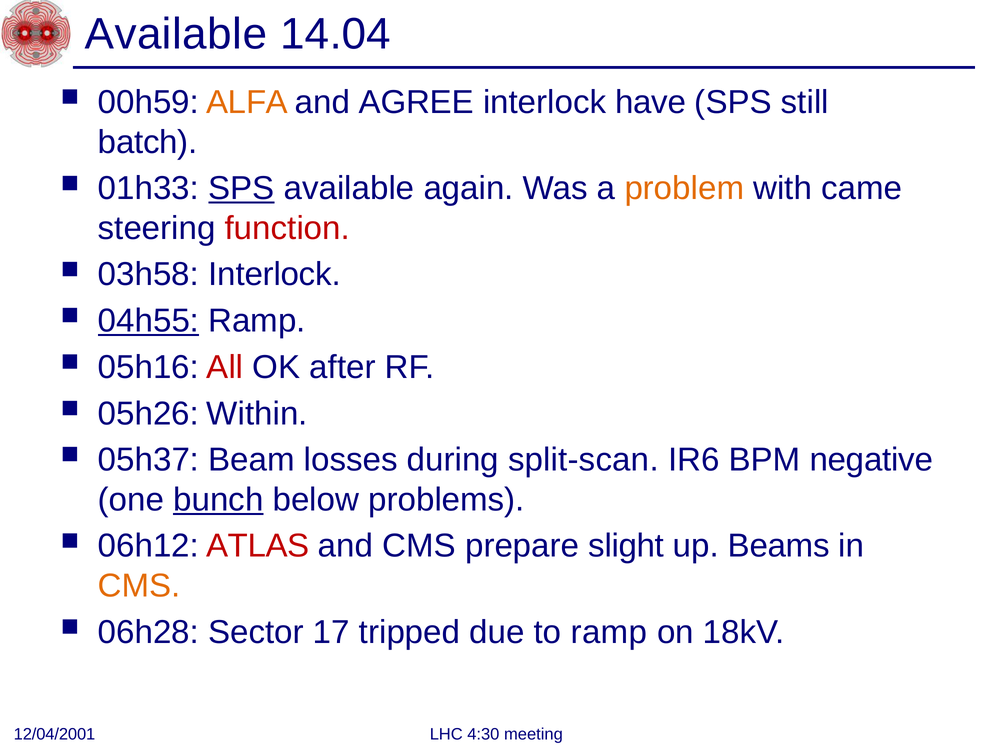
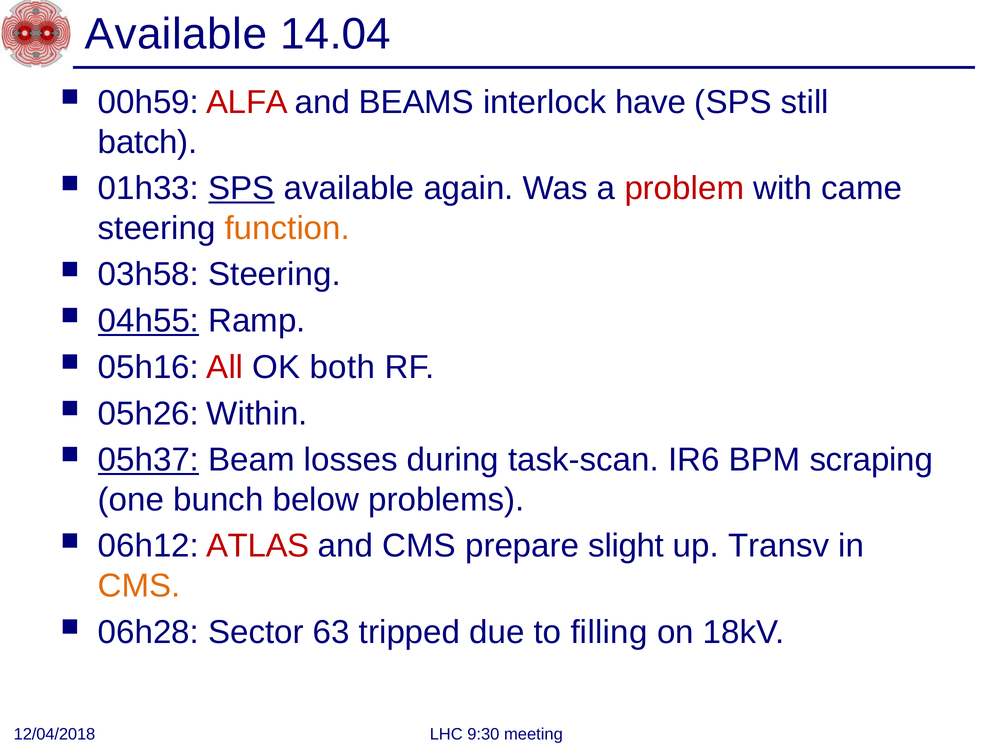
ALFA colour: orange -> red
AGREE: AGREE -> BEAMS
problem colour: orange -> red
function colour: red -> orange
03h58 Interlock: Interlock -> Steering
after: after -> both
05h37 underline: none -> present
split-scan: split-scan -> task-scan
negative: negative -> scraping
bunch underline: present -> none
Beams: Beams -> Transv
17: 17 -> 63
to ramp: ramp -> filling
12/04/2001: 12/04/2001 -> 12/04/2018
4:30: 4:30 -> 9:30
